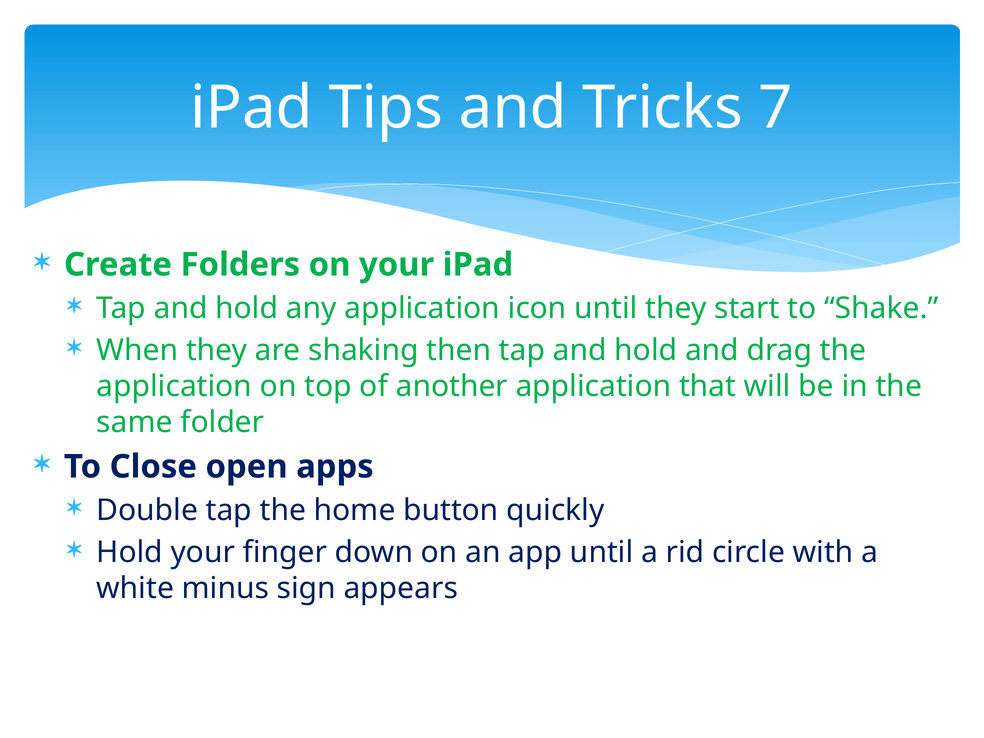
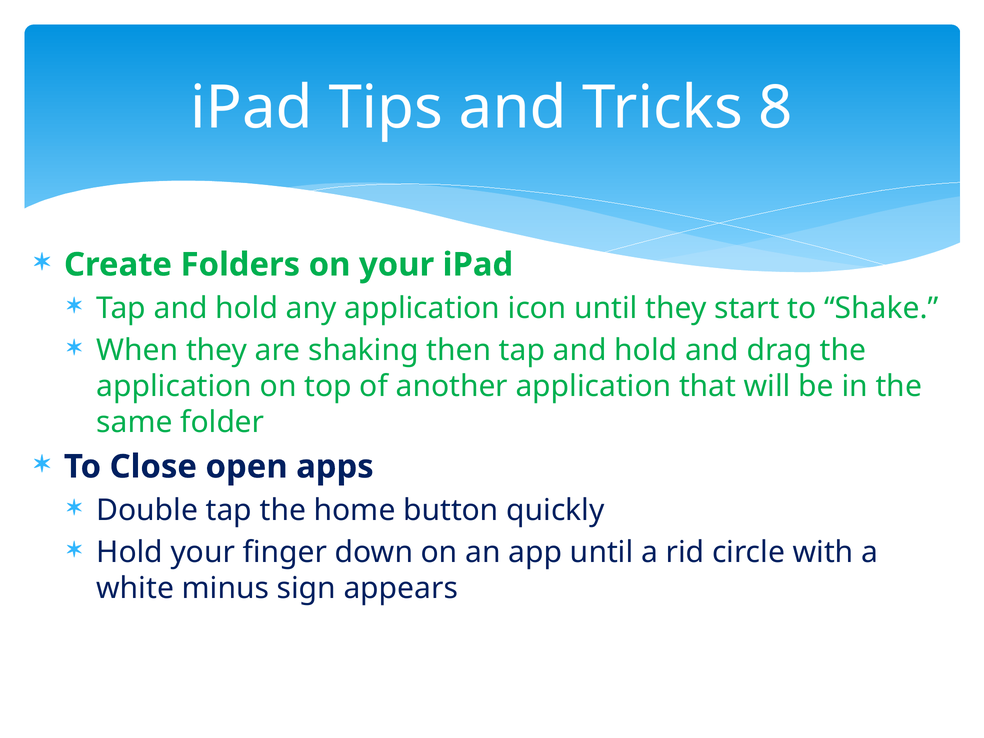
7: 7 -> 8
